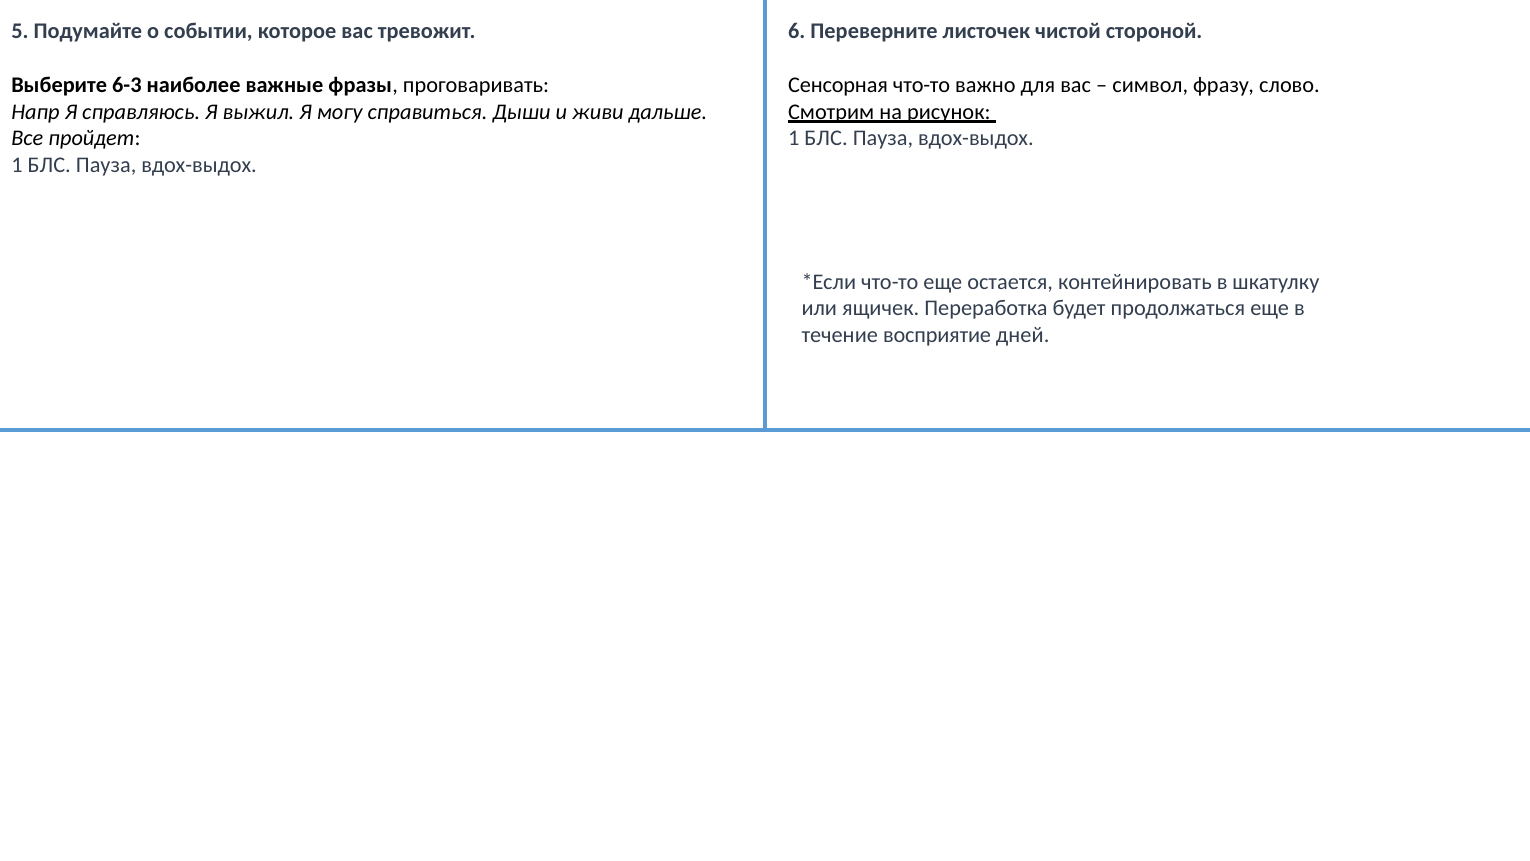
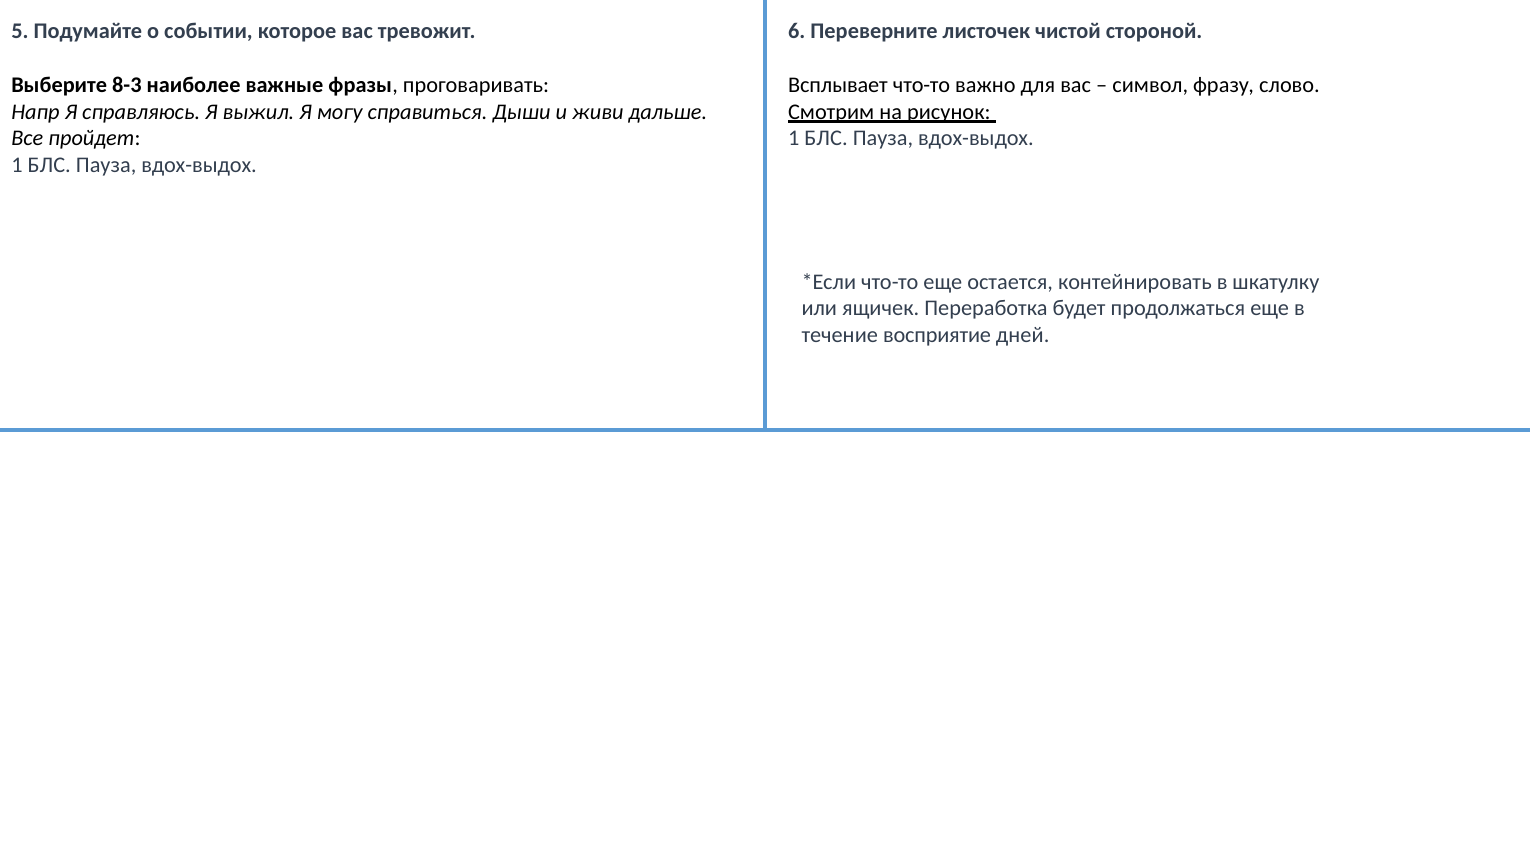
6-3: 6-3 -> 8-3
Сенсорная: Сенсорная -> Всплывает
